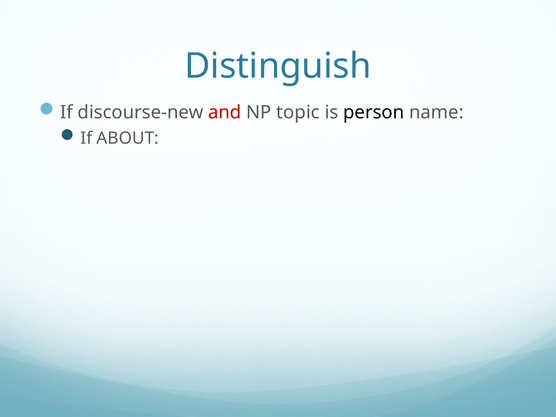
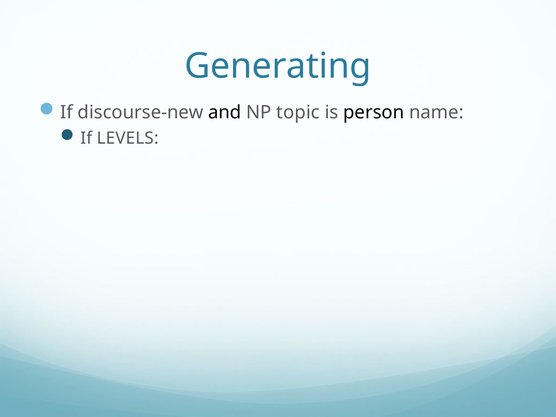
Distinguish: Distinguish -> Generating
and colour: red -> black
ABOUT: ABOUT -> LEVELS
